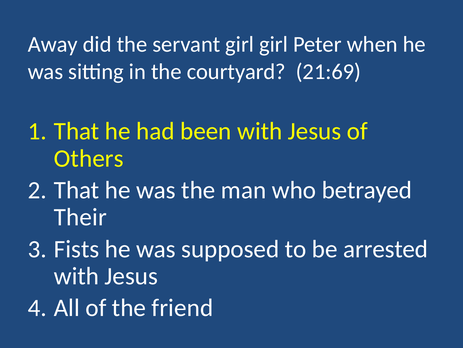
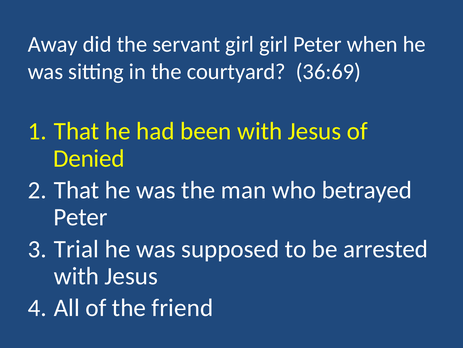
21:69: 21:69 -> 36:69
Others: Others -> Denied
Their at (80, 217): Their -> Peter
Fists: Fists -> Trial
